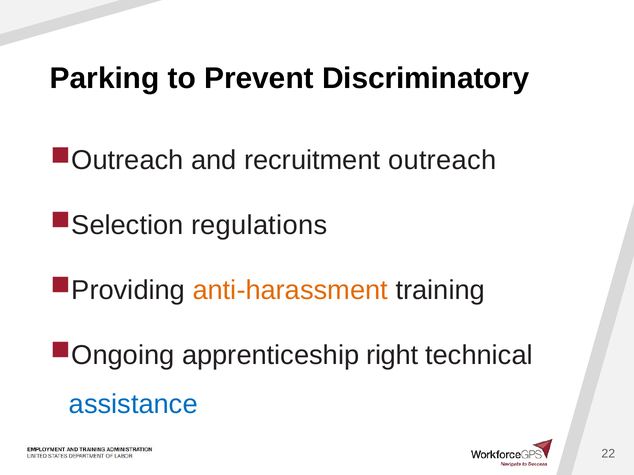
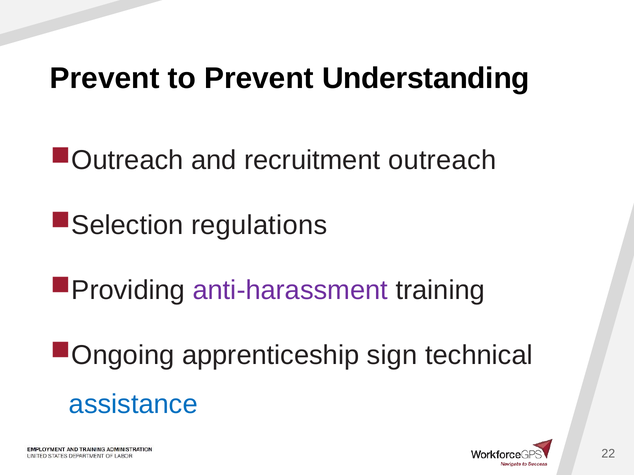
Parking at (105, 79): Parking -> Prevent
Discriminatory: Discriminatory -> Understanding
anti-harassment colour: orange -> purple
right: right -> sign
